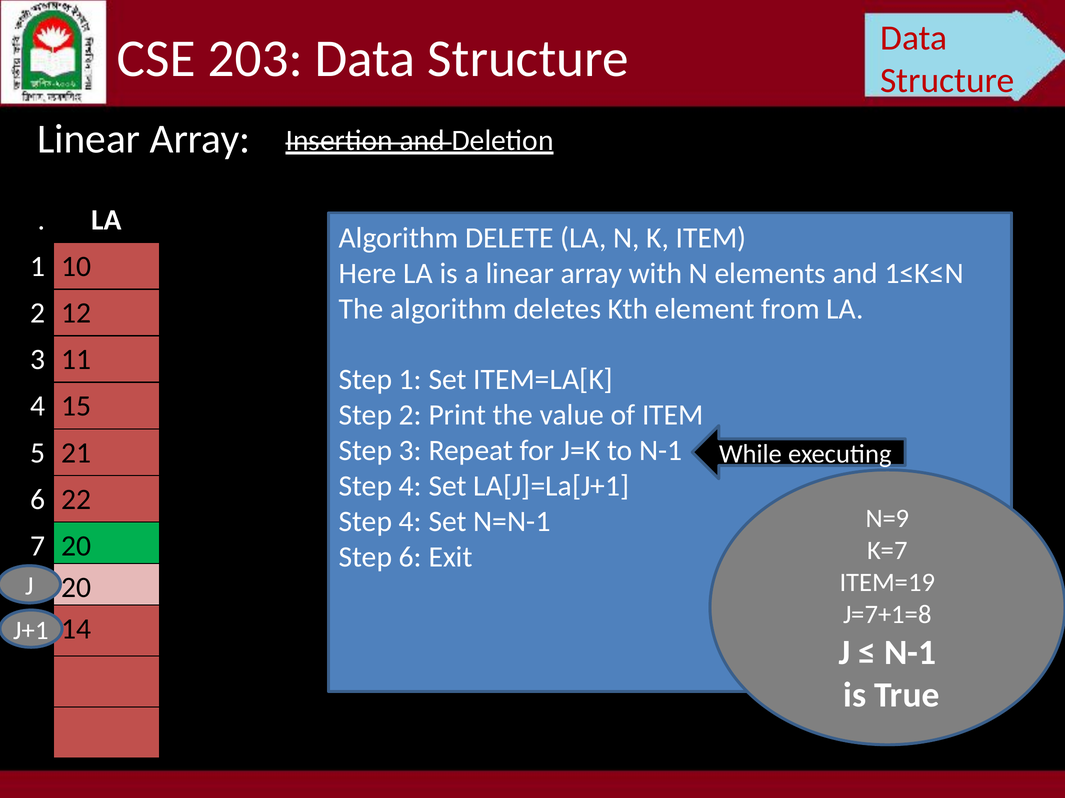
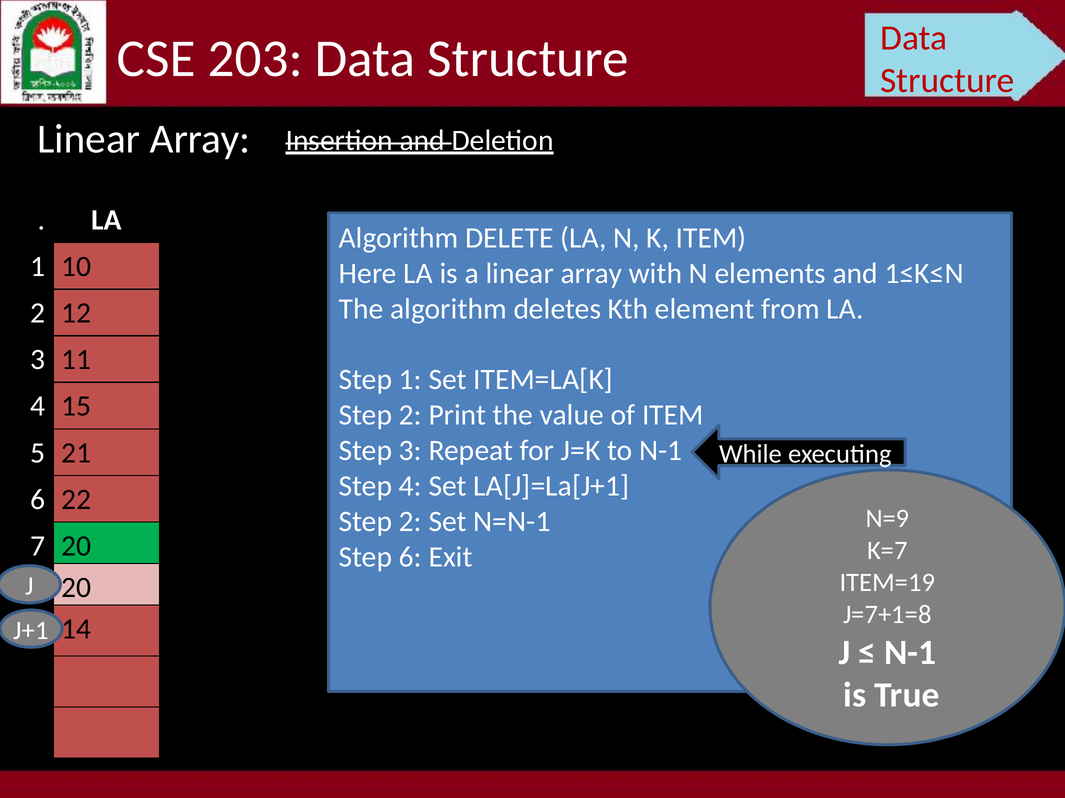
4 at (410, 522): 4 -> 2
